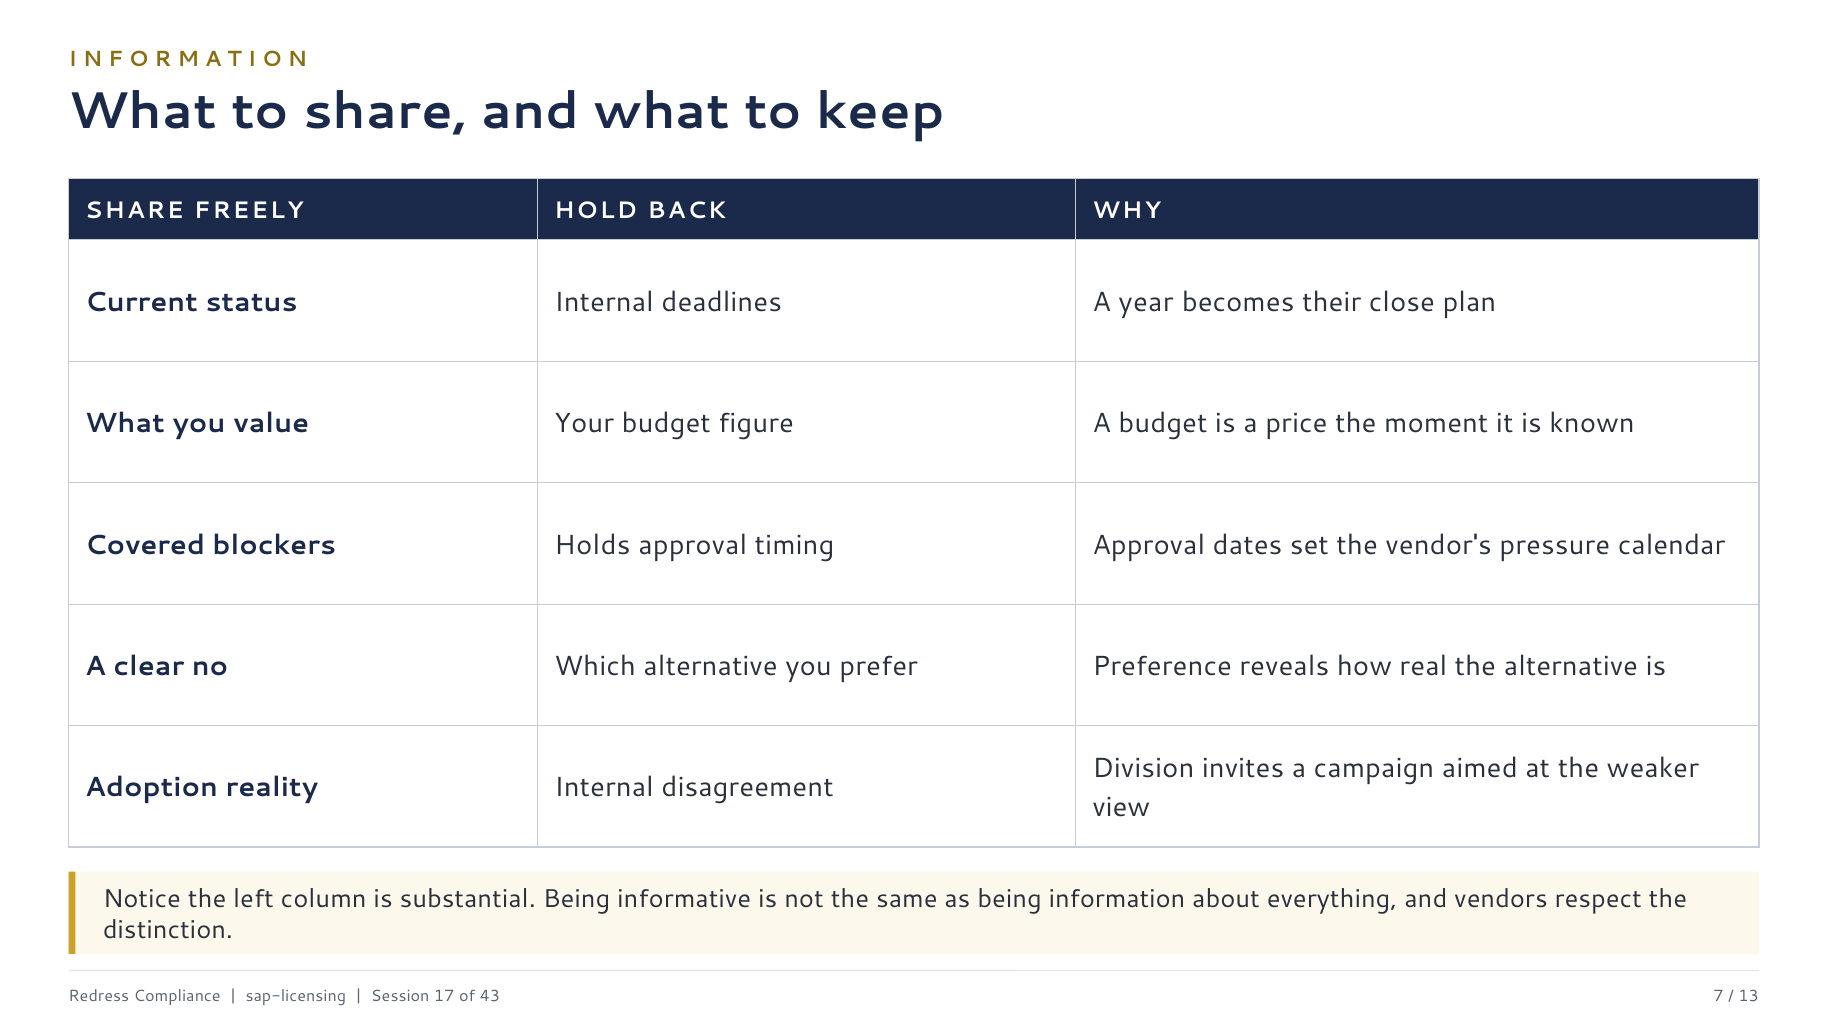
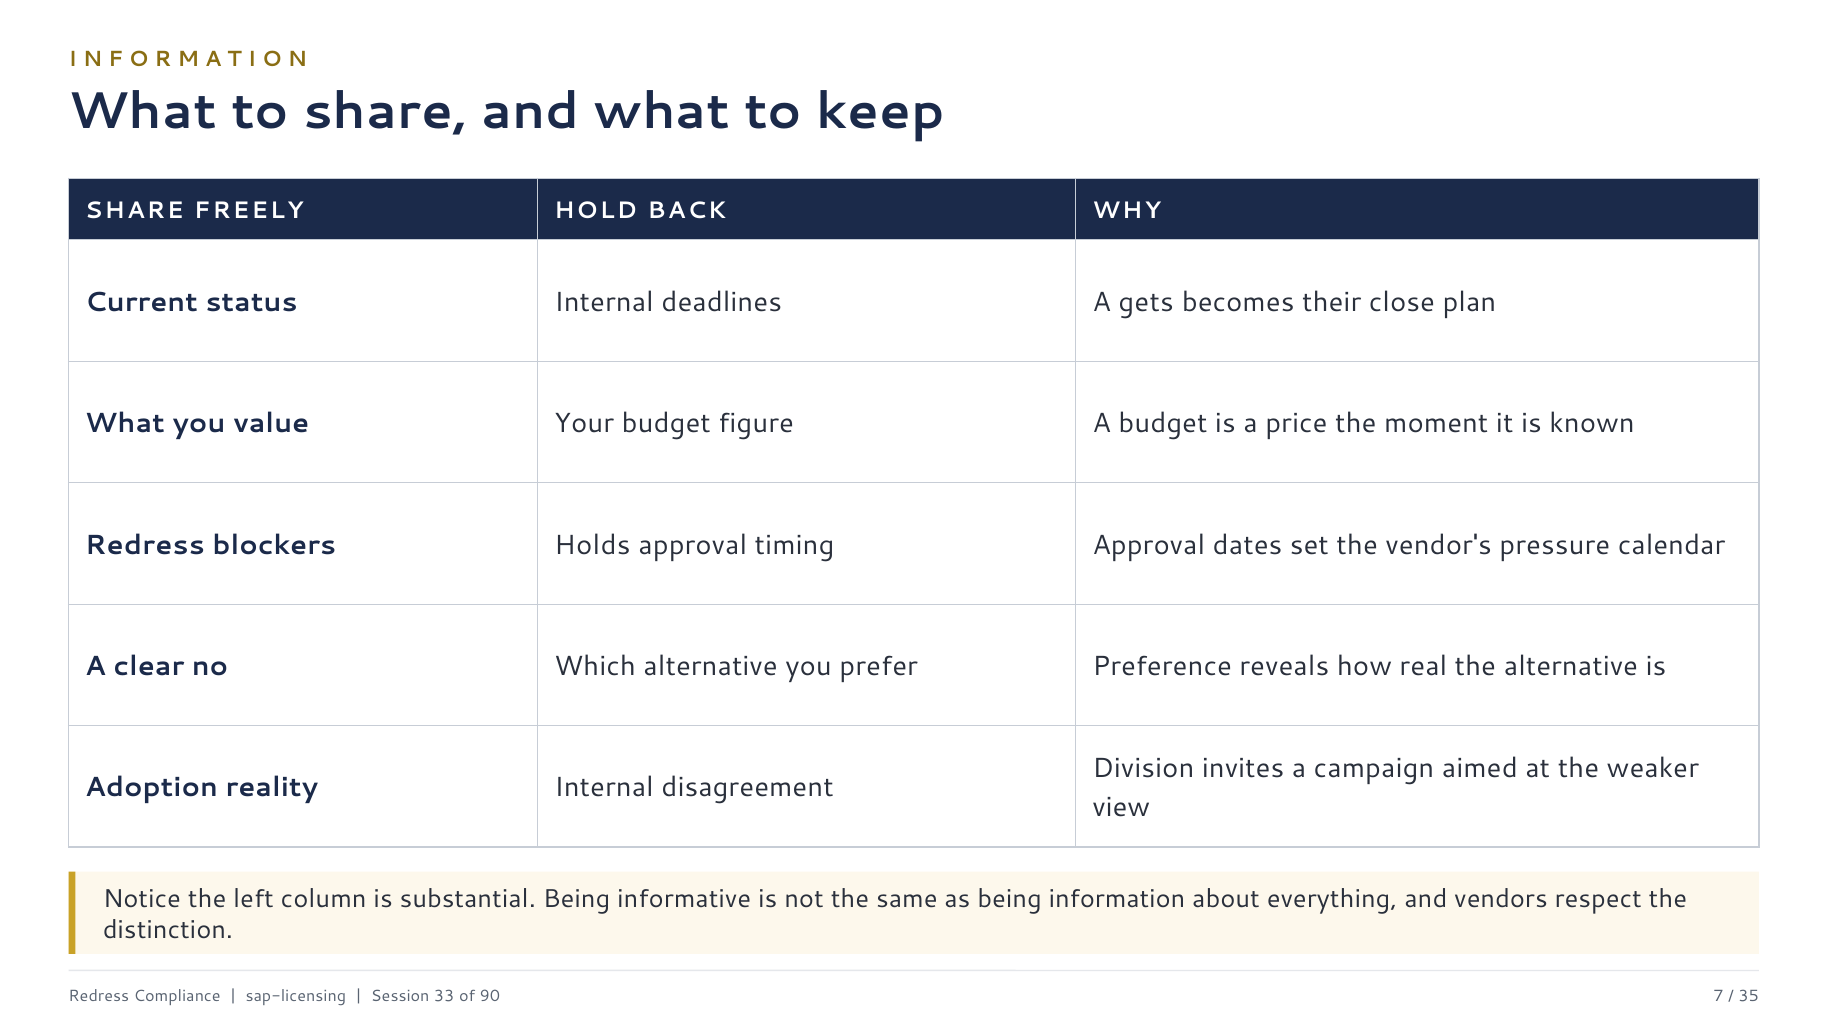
year: year -> gets
Covered at (145, 545): Covered -> Redress
17: 17 -> 33
43: 43 -> 90
13: 13 -> 35
